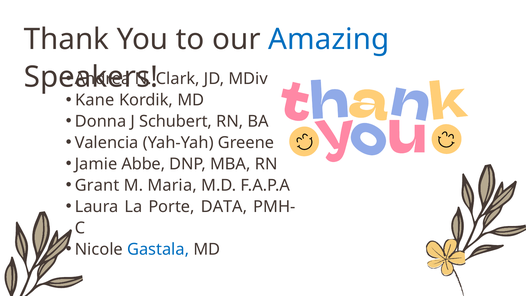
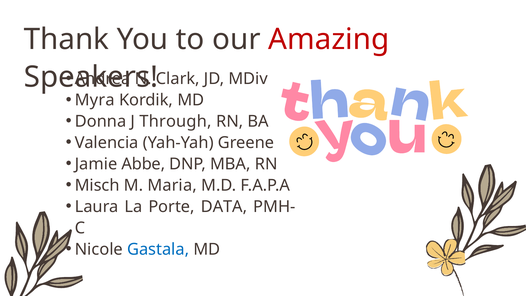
Amazing colour: blue -> red
Kane: Kane -> Myra
Schubert: Schubert -> Through
Grant: Grant -> Misch
